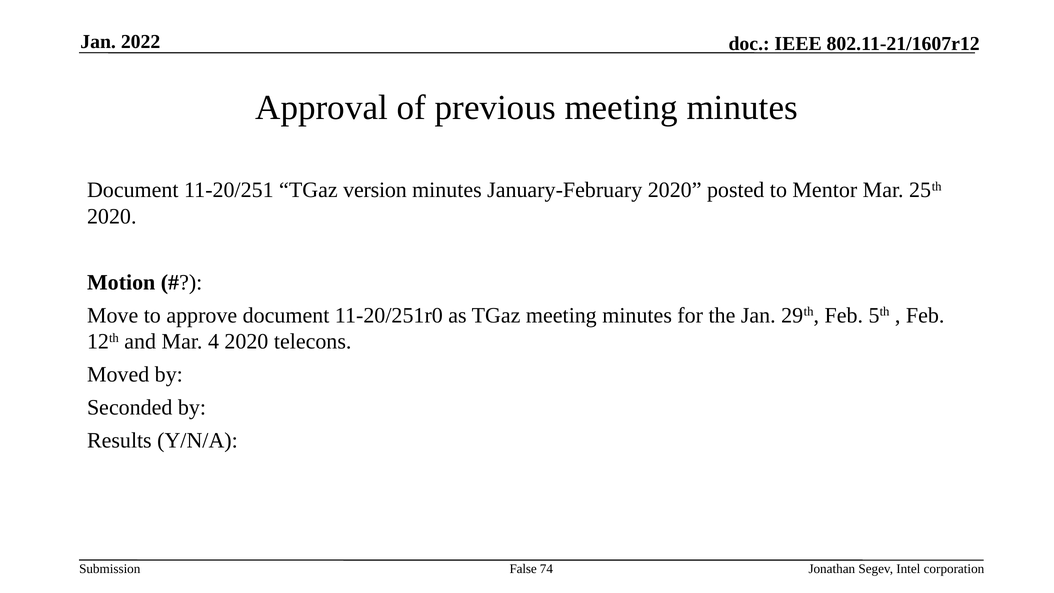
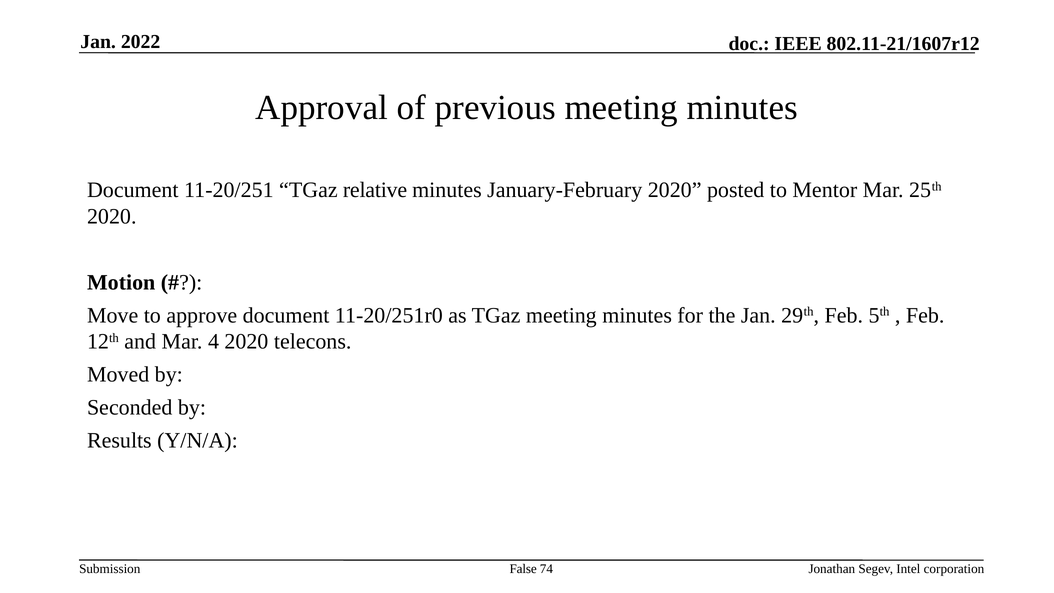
version: version -> relative
